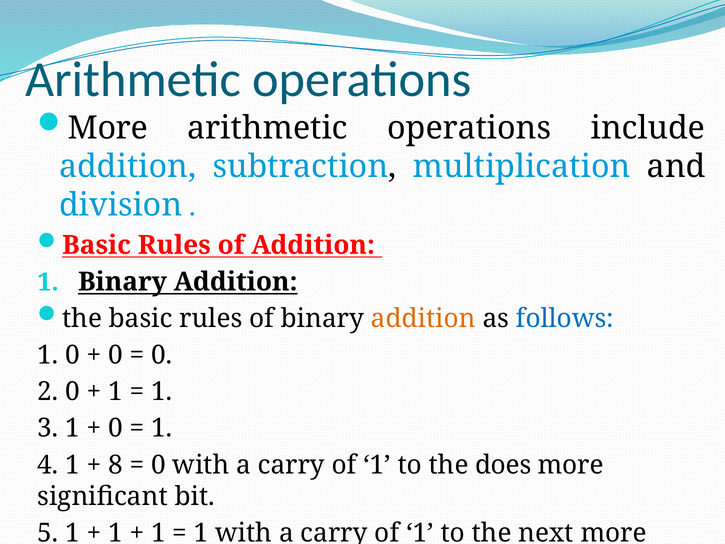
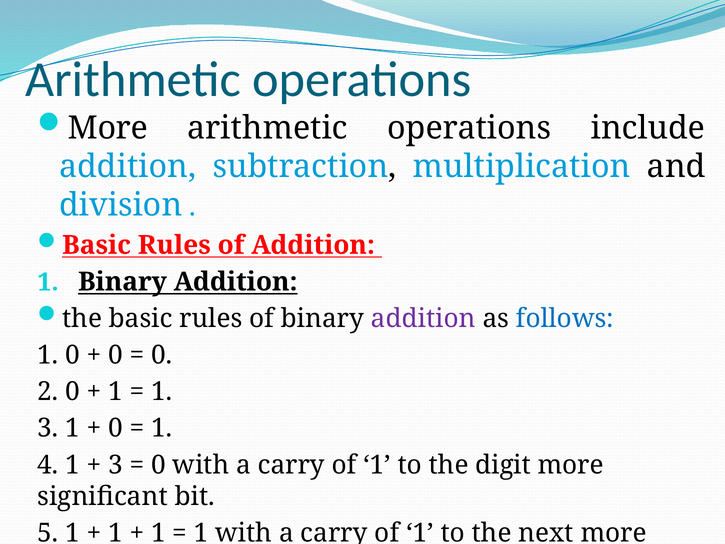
addition at (423, 318) colour: orange -> purple
8 at (115, 465): 8 -> 3
does: does -> digit
